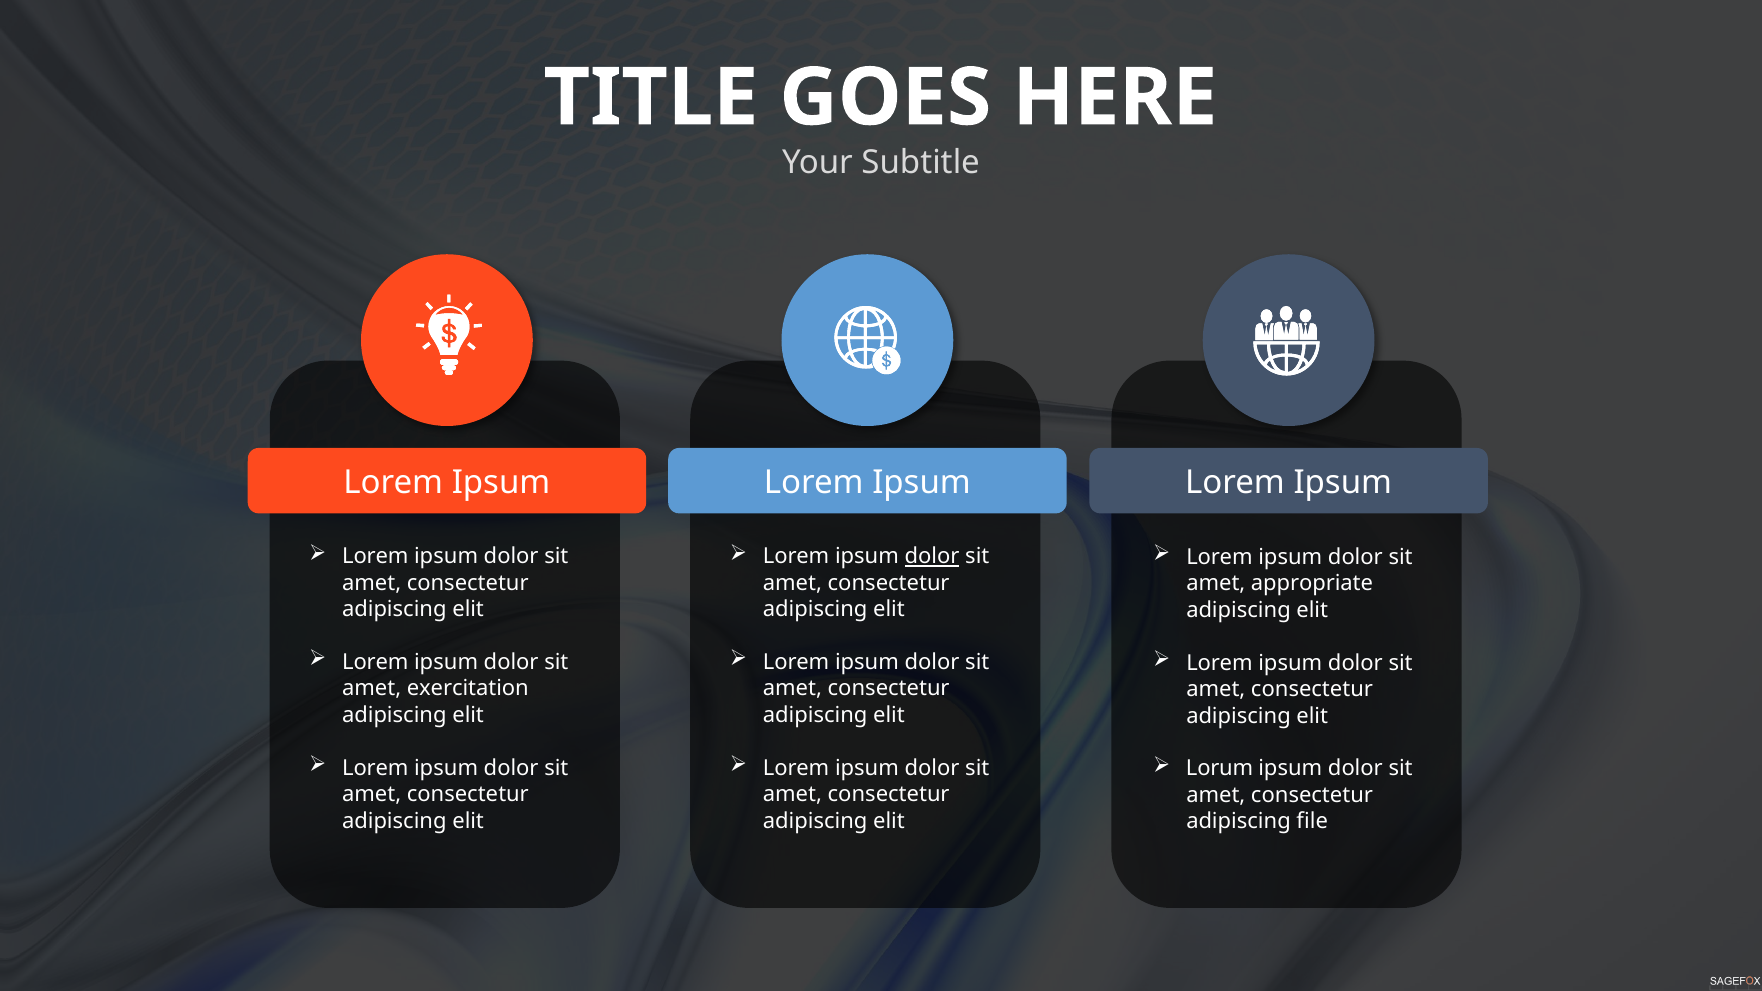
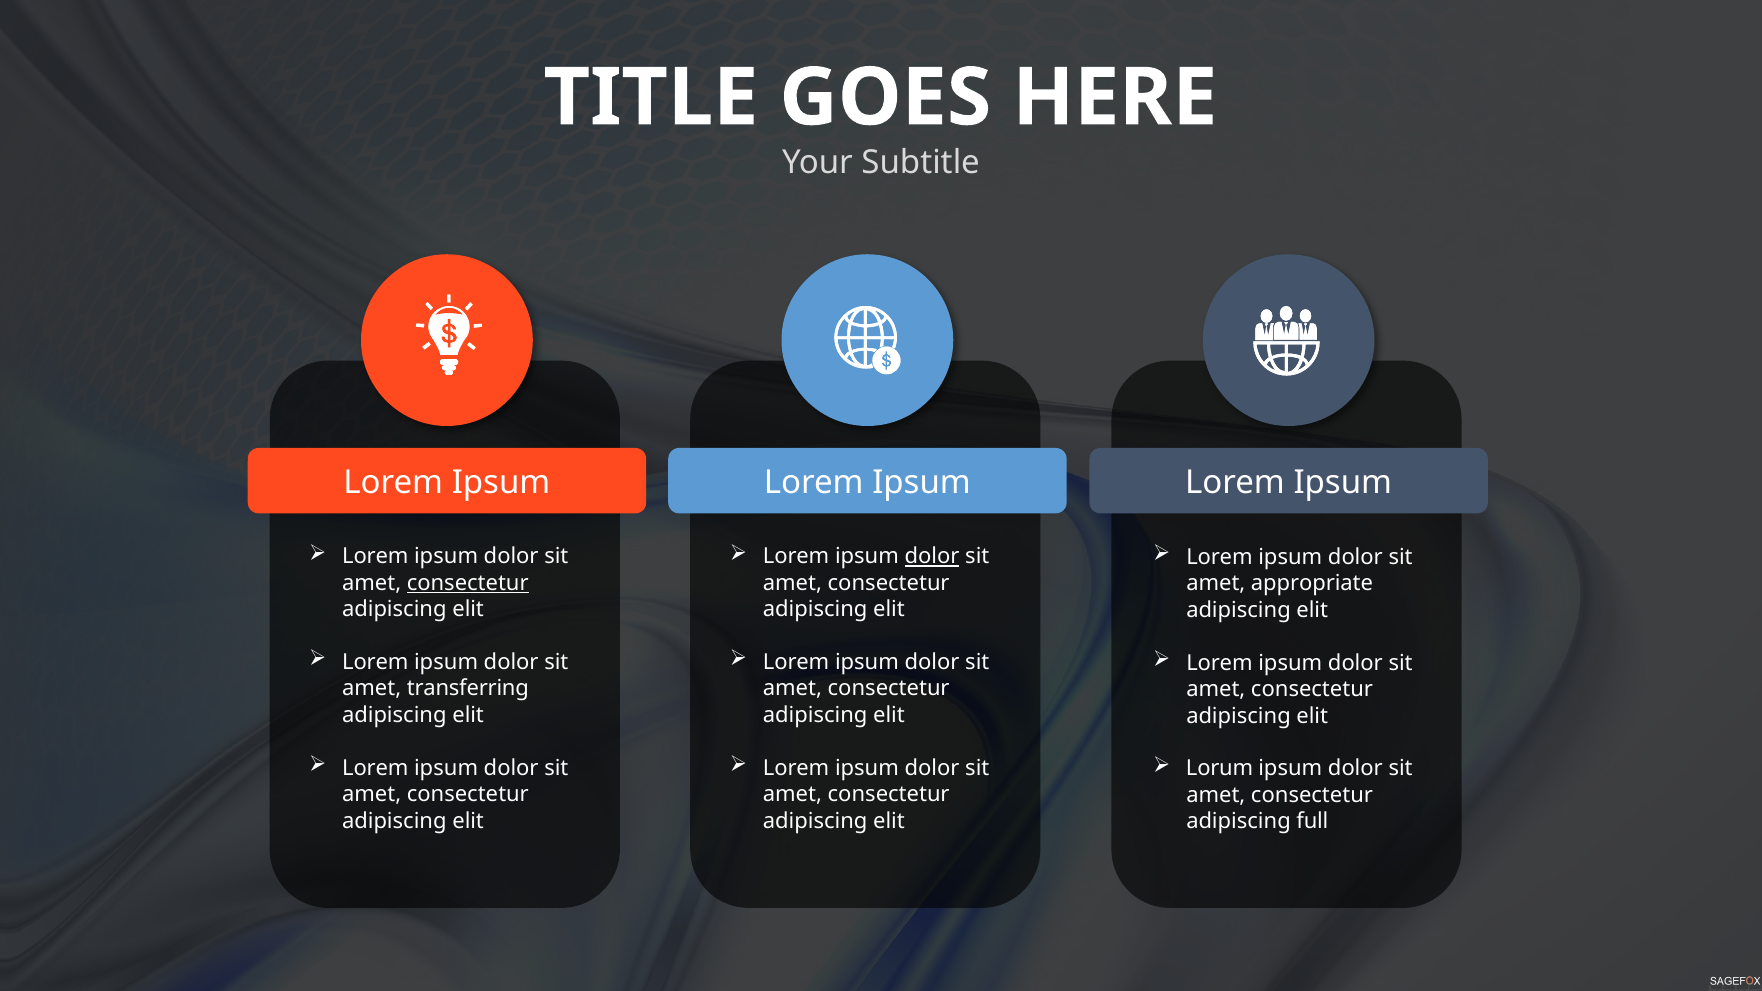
consectetur at (468, 583) underline: none -> present
exercitation: exercitation -> transferring
file: file -> full
